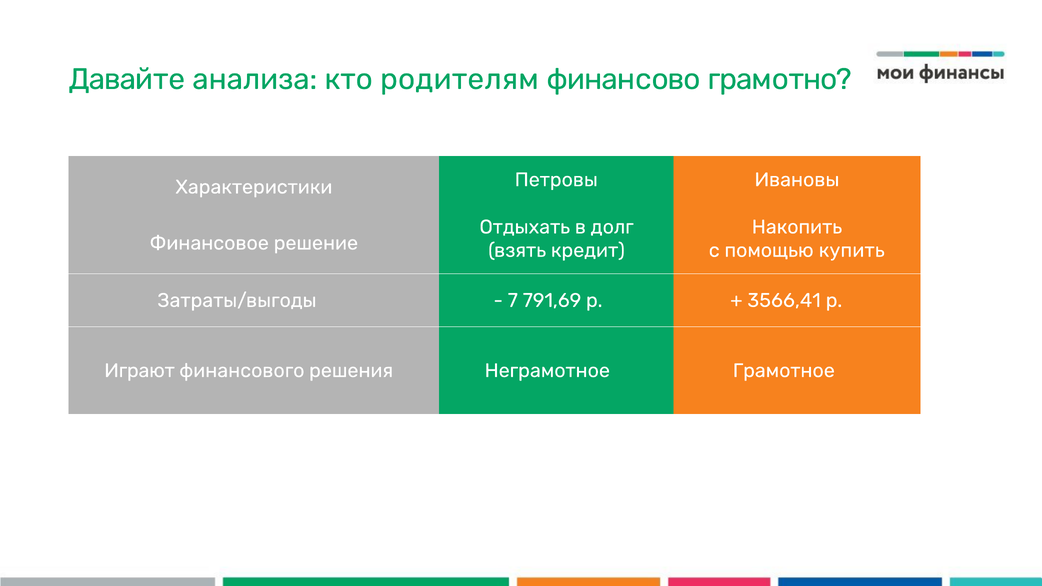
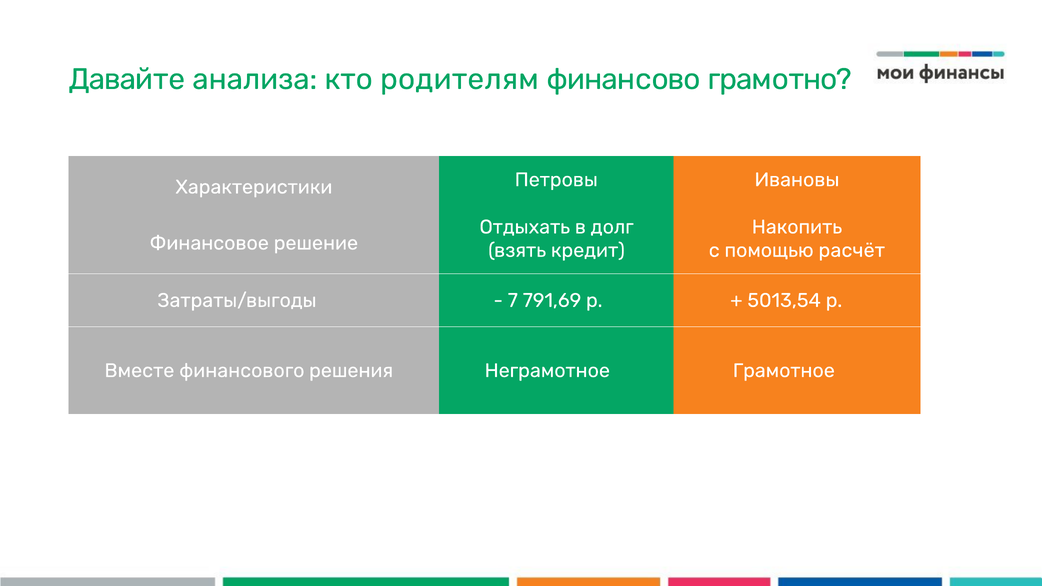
купить: купить -> расчёт
3566,41: 3566,41 -> 5013,54
Играют: Играют -> Вместе
